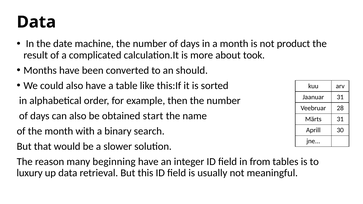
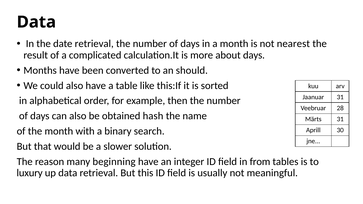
date machine: machine -> retrieval
product: product -> nearest
about took: took -> days
start: start -> hash
